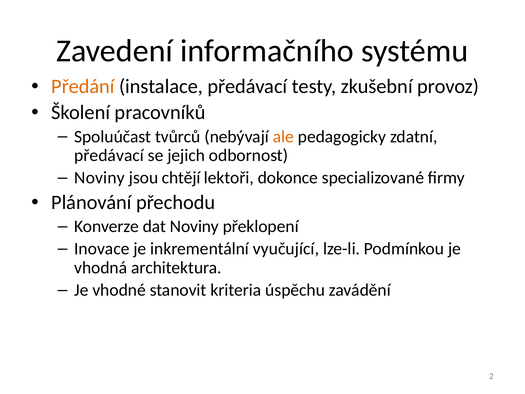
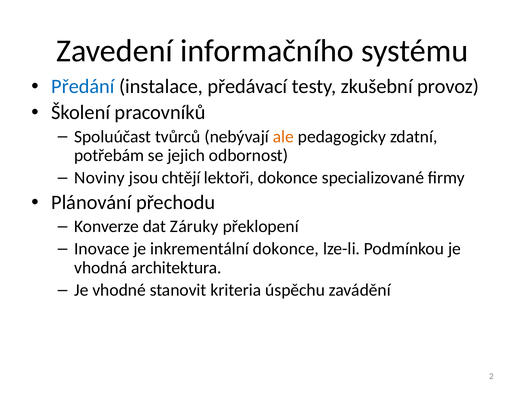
Předání colour: orange -> blue
předávací at (109, 155): předávací -> potřebám
dat Noviny: Noviny -> Záruky
inkrementální vyučující: vyučující -> dokonce
